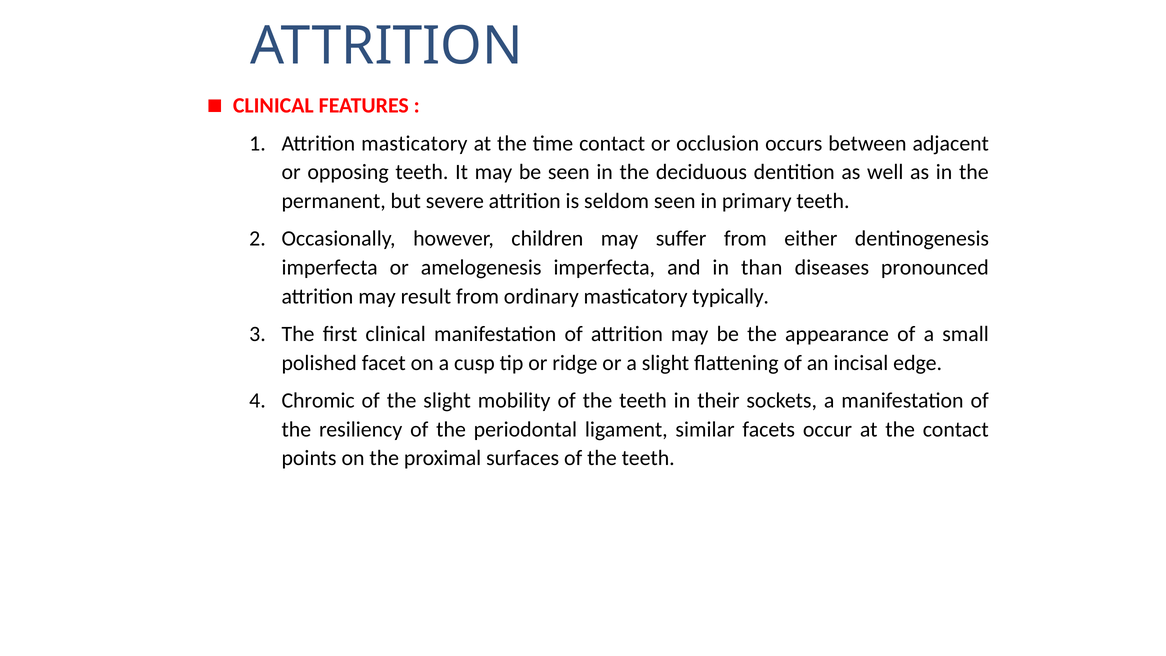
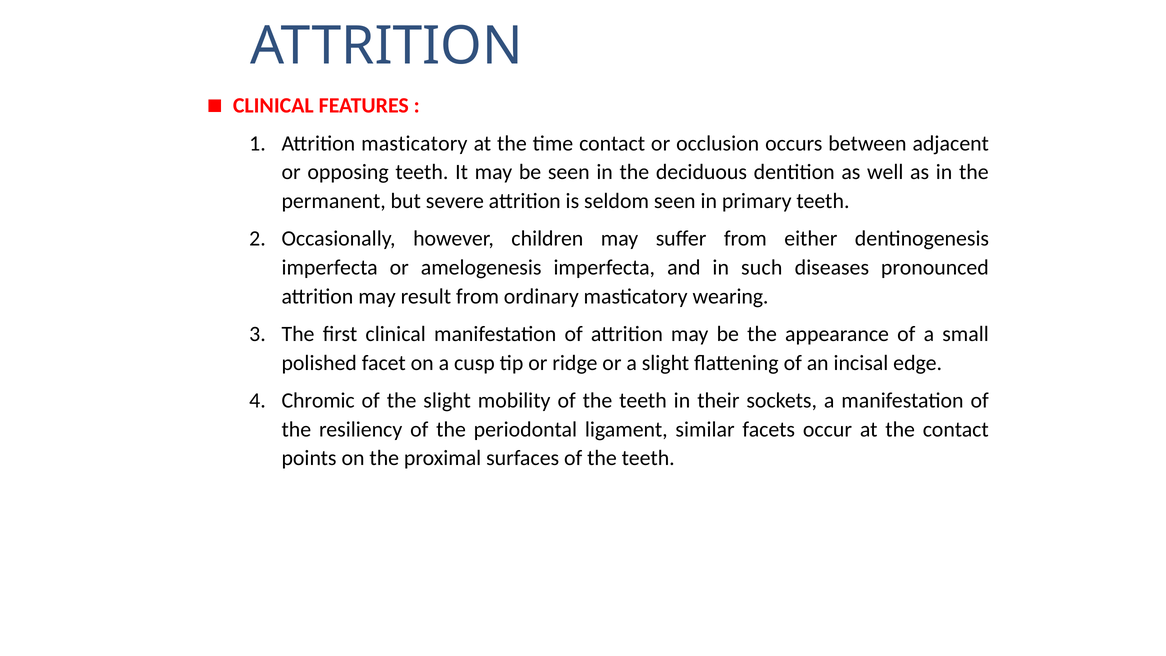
than: than -> such
typically: typically -> wearing
